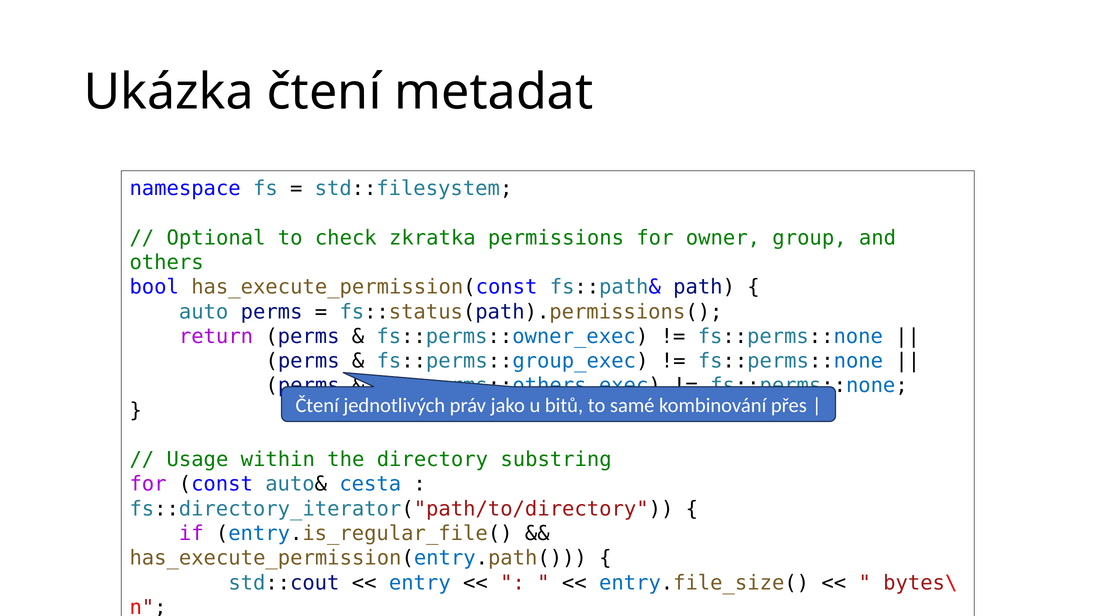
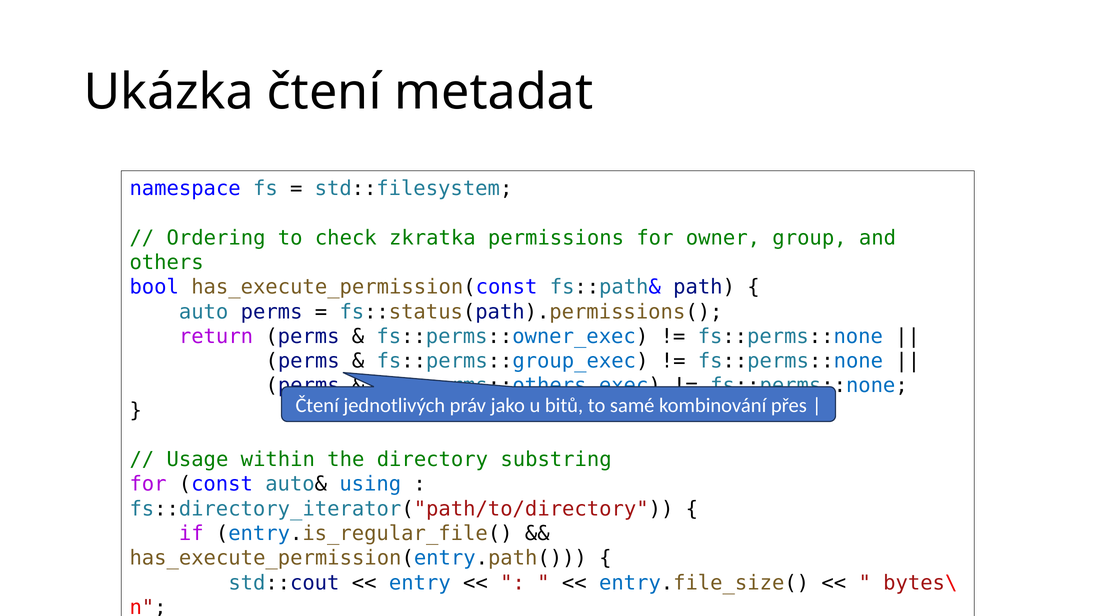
Optional: Optional -> Ordering
cesta: cesta -> using
